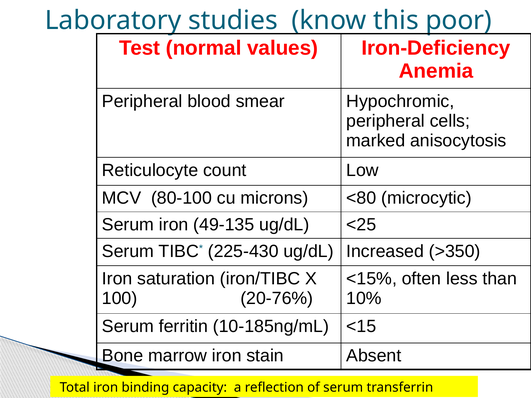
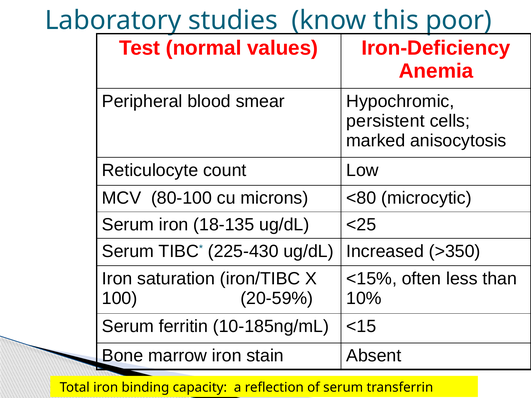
peripheral at (386, 121): peripheral -> persistent
49-135: 49-135 -> 18-135
20-76%: 20-76% -> 20-59%
